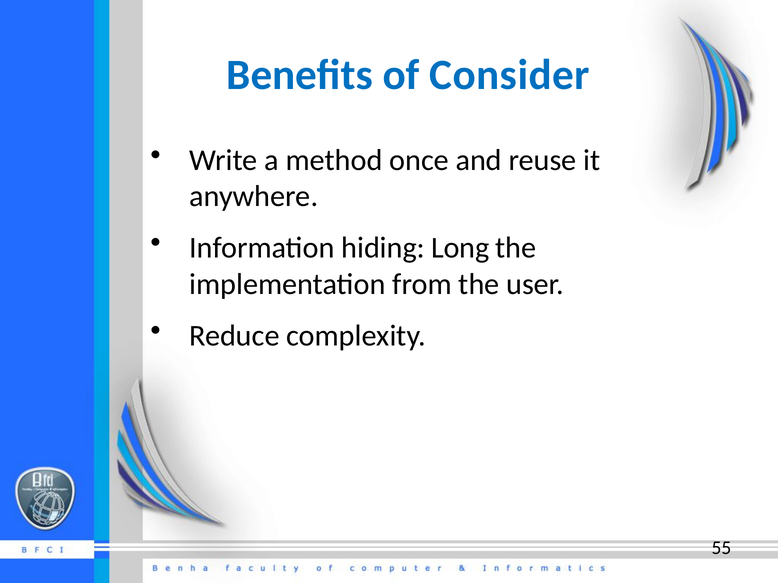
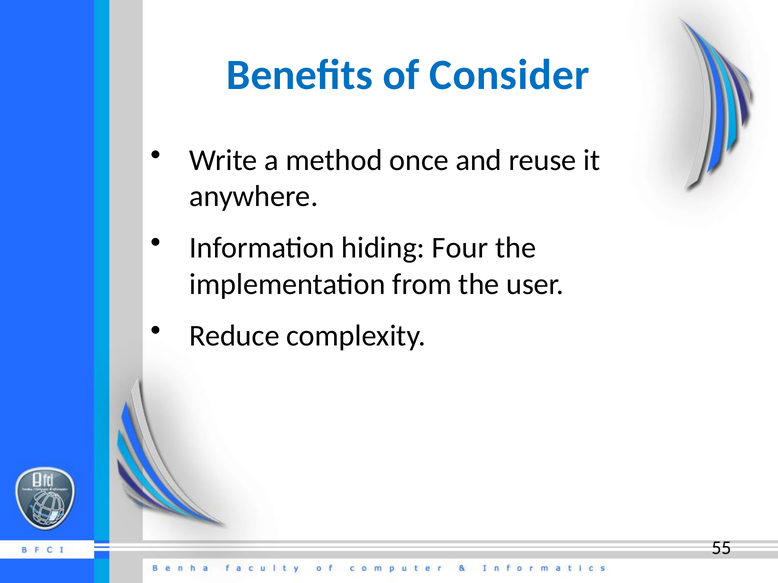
Long: Long -> Four
